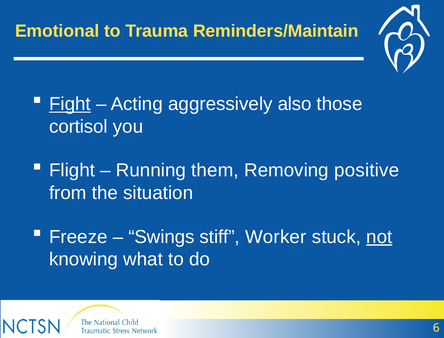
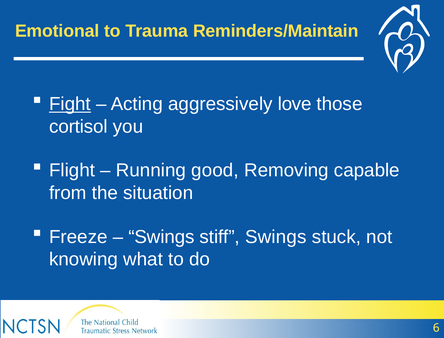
also: also -> love
them: them -> good
positive: positive -> capable
stiff Worker: Worker -> Swings
not underline: present -> none
